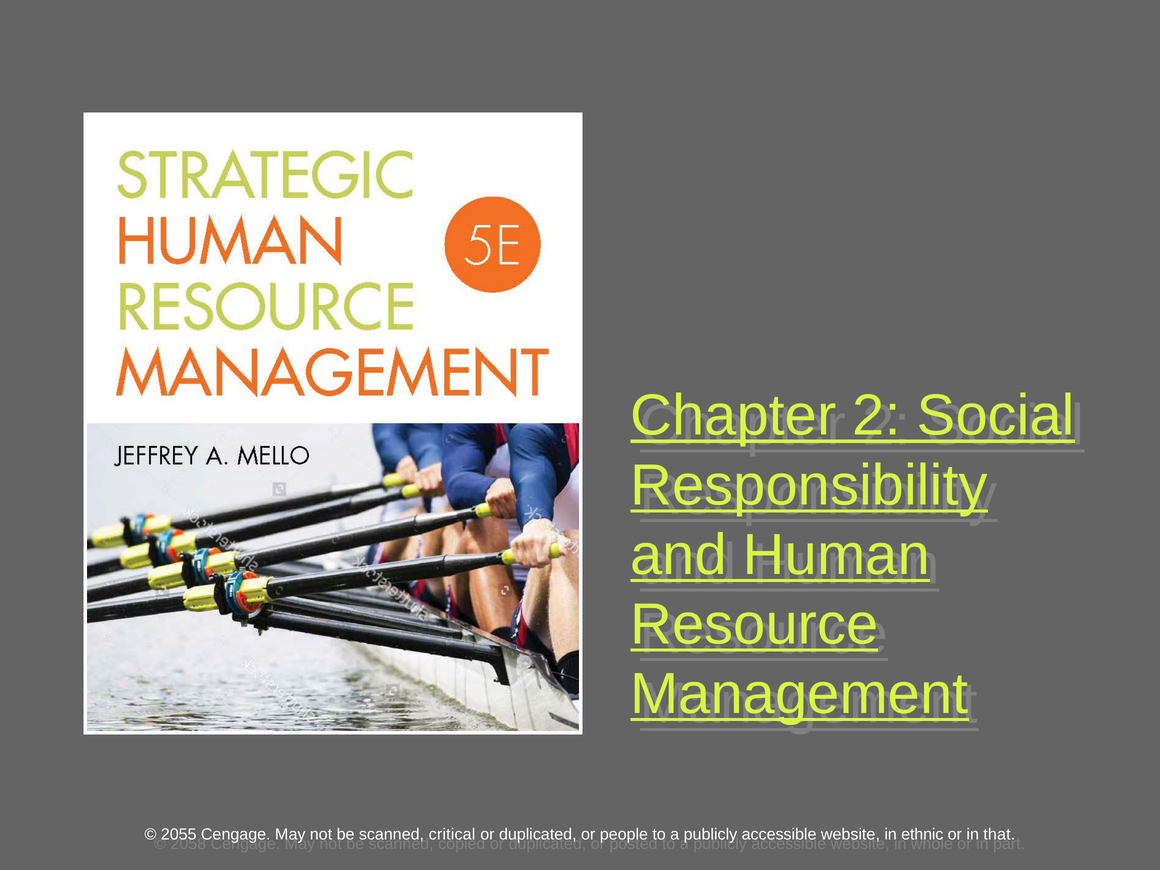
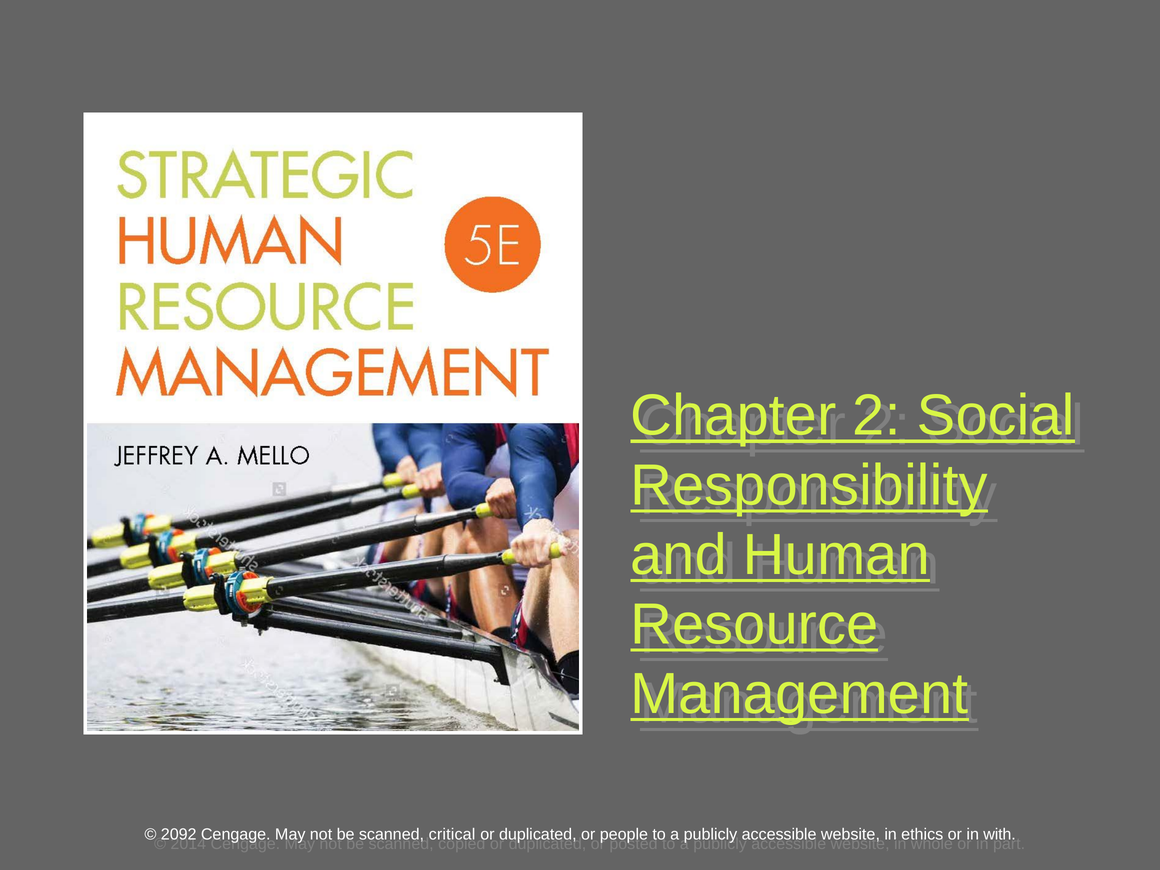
2055: 2055 -> 2092
ethnic: ethnic -> ethics
that: that -> with
2058: 2058 -> 2014
